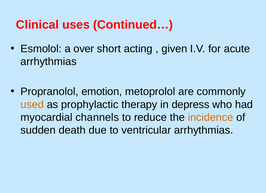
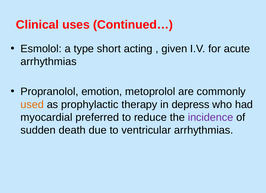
over: over -> type
channels: channels -> preferred
incidence colour: orange -> purple
